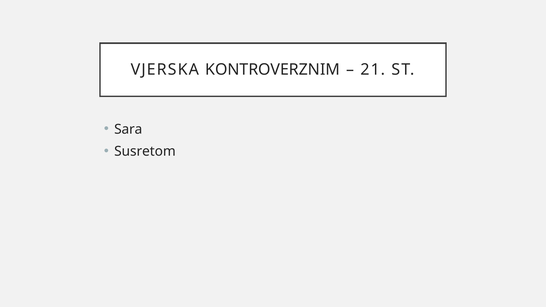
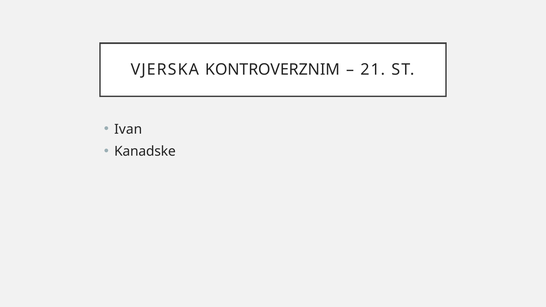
Sara: Sara -> Ivan
Susretom: Susretom -> Kanadske
